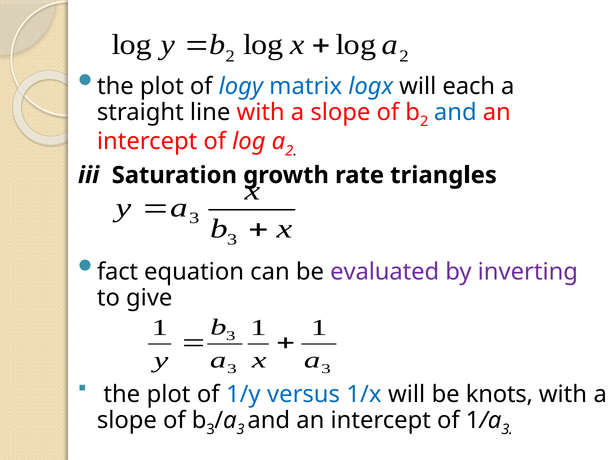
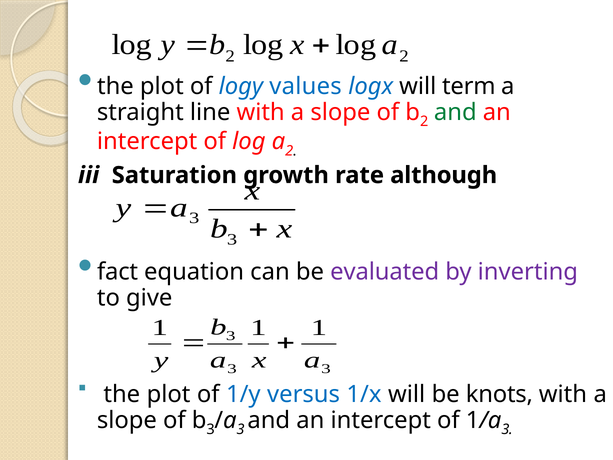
matrix: matrix -> values
each: each -> term
and at (455, 112) colour: blue -> green
triangles: triangles -> although
